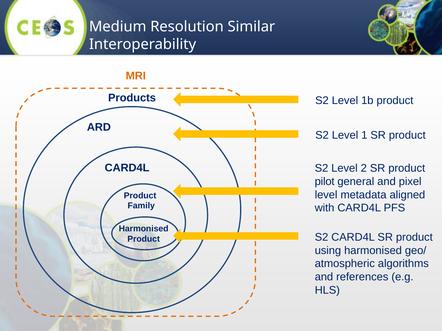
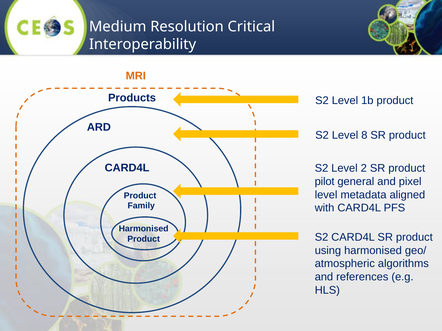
Similar: Similar -> Critical
1: 1 -> 8
